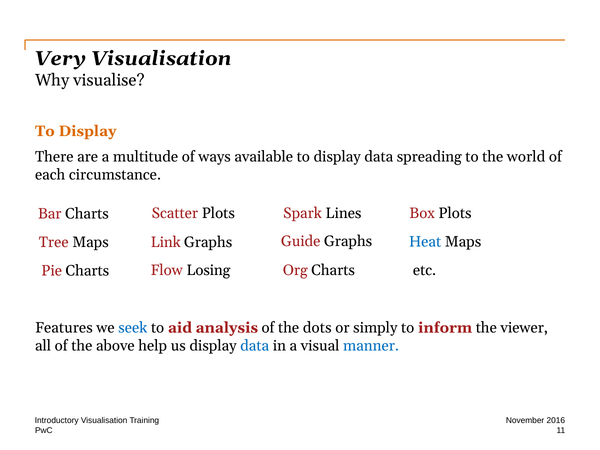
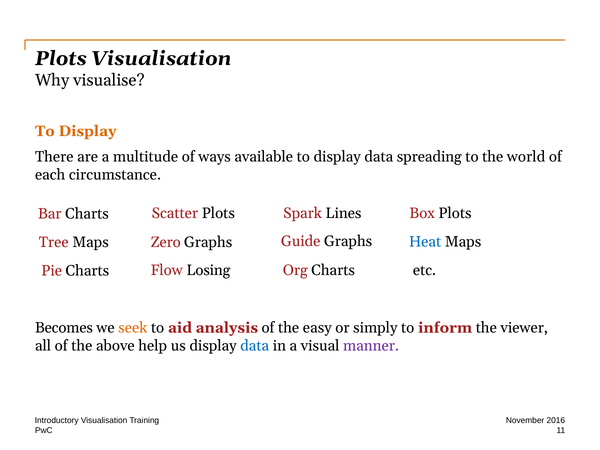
Very at (61, 58): Very -> Plots
Link: Link -> Zero
Features: Features -> Becomes
seek colour: blue -> orange
dots: dots -> easy
manner colour: blue -> purple
